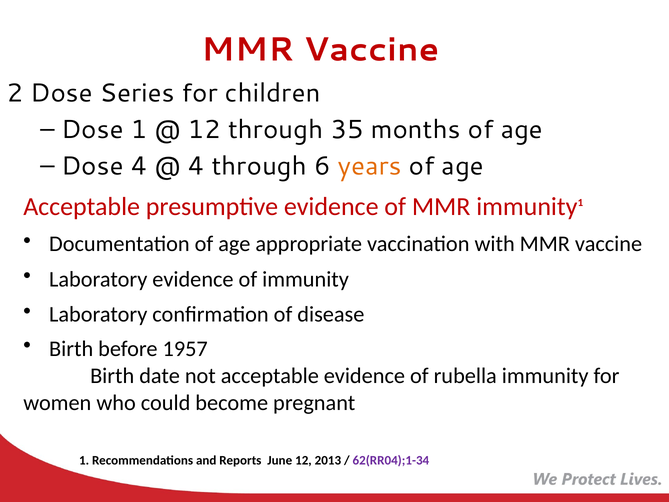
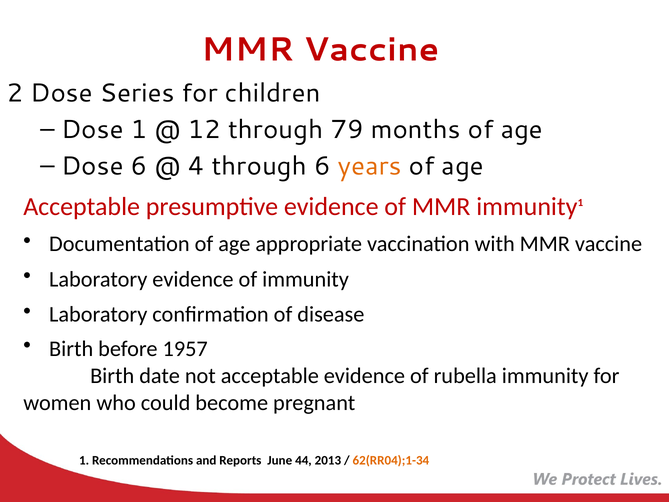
35: 35 -> 79
Dose 4: 4 -> 6
June 12: 12 -> 44
62(RR04);1-34 colour: purple -> orange
